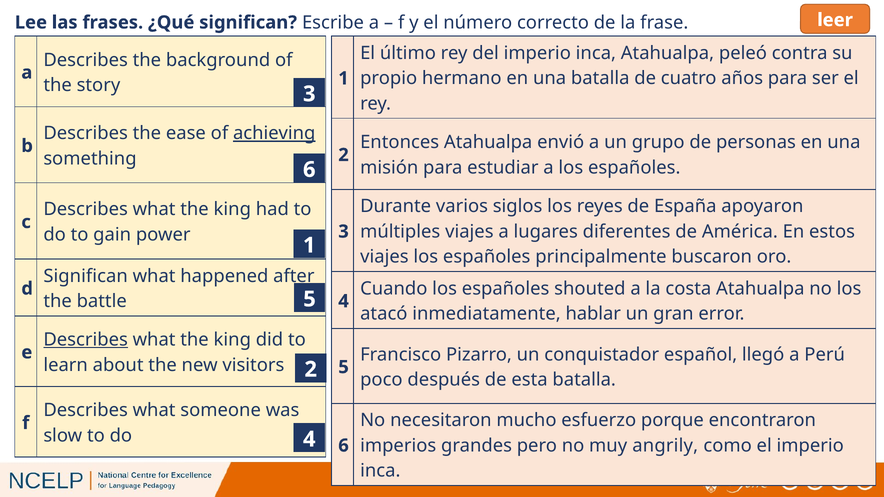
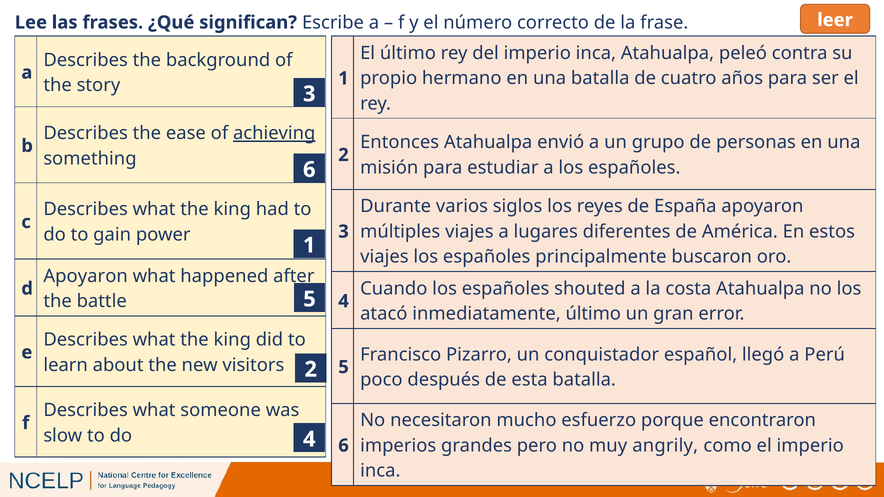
Significan at (86, 276): Significan -> Apoyaron
inmediatamente hablar: hablar -> último
Describes at (86, 340) underline: present -> none
